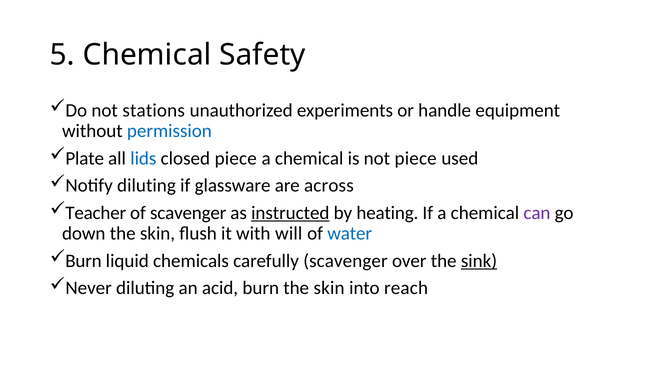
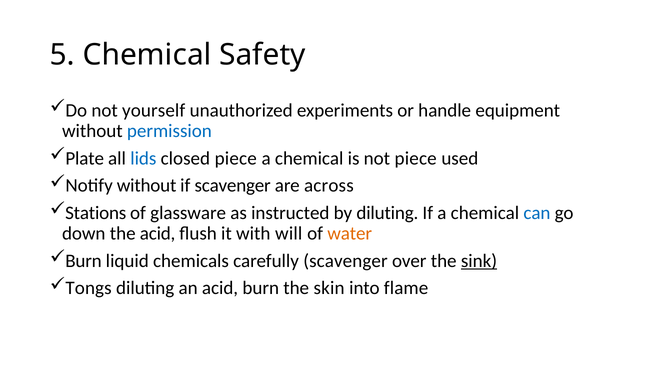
stations: stations -> yourself
Notify diluting: diluting -> without
if glassware: glassware -> scavenger
Teacher: Teacher -> Stations
of scavenger: scavenger -> glassware
instructed underline: present -> none
by heating: heating -> diluting
can colour: purple -> blue
down the skin: skin -> acid
water colour: blue -> orange
Never: Never -> Tongs
reach: reach -> flame
